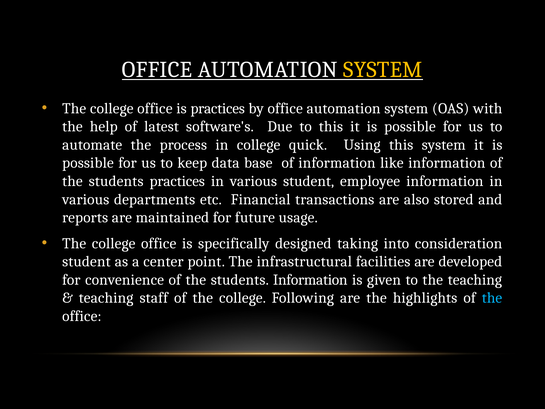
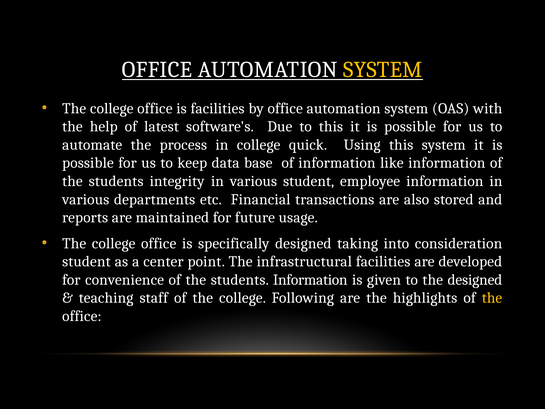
is practices: practices -> facilities
students practices: practices -> integrity
the teaching: teaching -> designed
the at (492, 298) colour: light blue -> yellow
